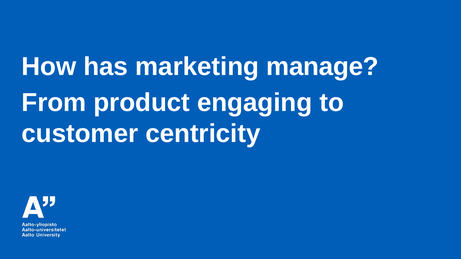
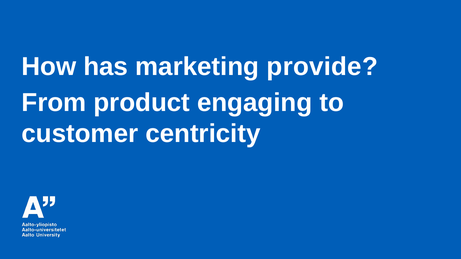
manage: manage -> provide
